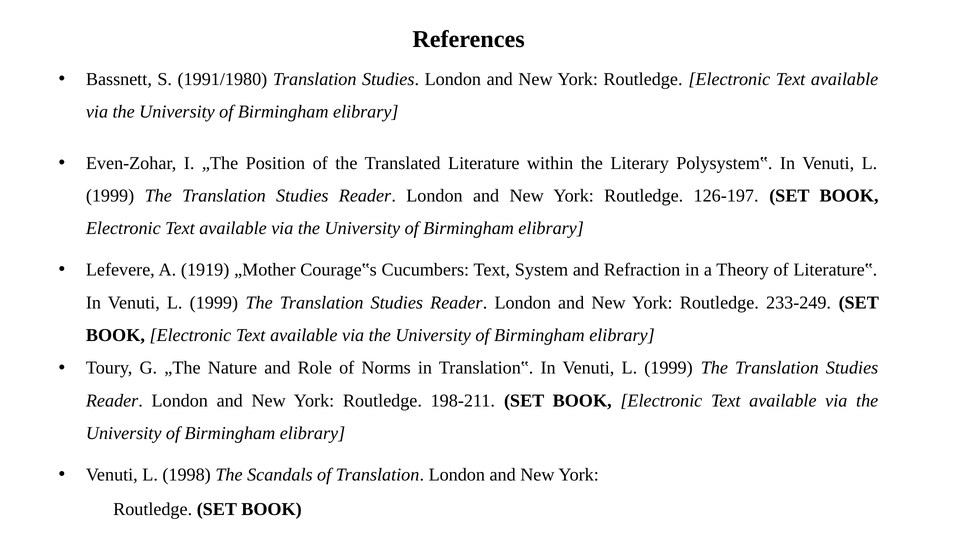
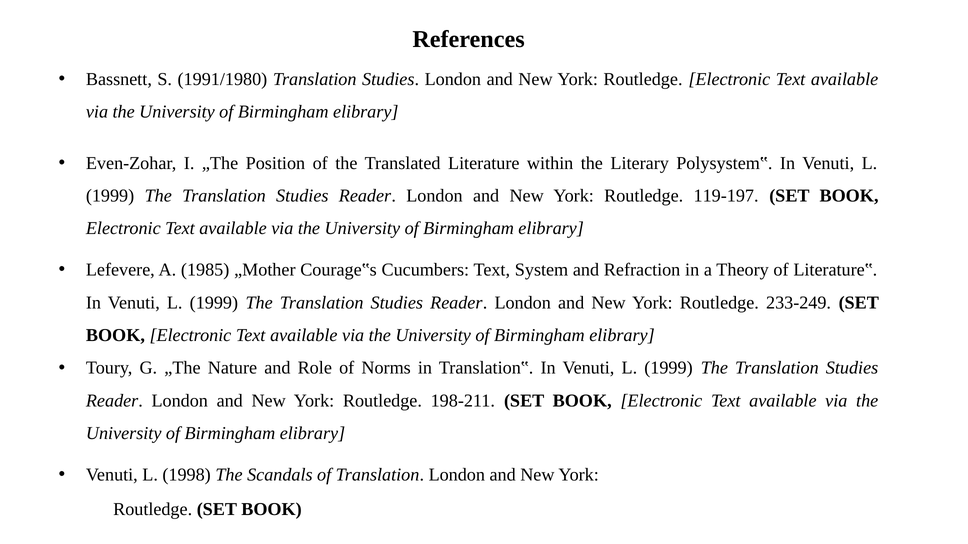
126-197: 126-197 -> 119-197
1919: 1919 -> 1985
